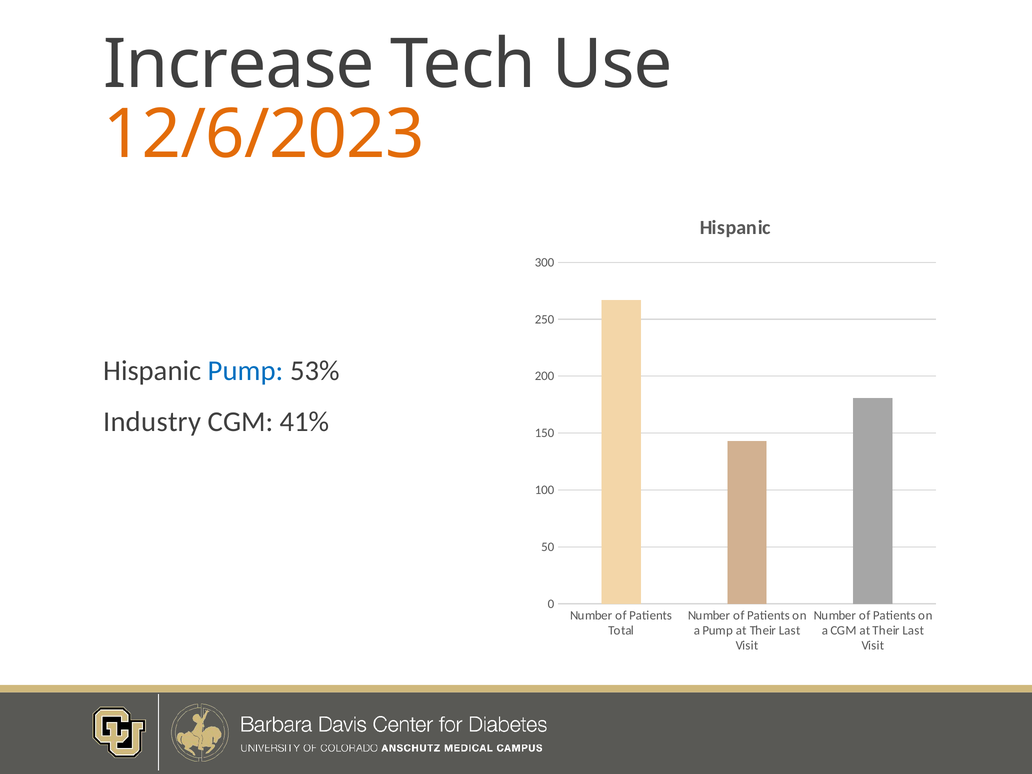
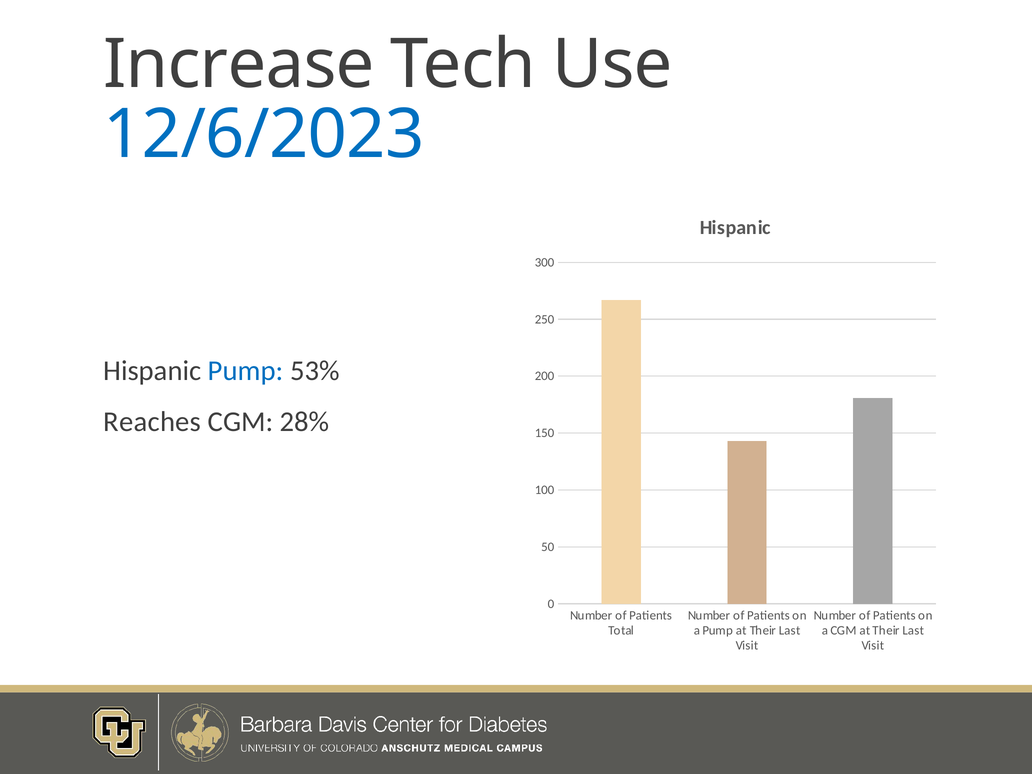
12/6/2023 colour: orange -> blue
Industry: Industry -> Reaches
41%: 41% -> 28%
